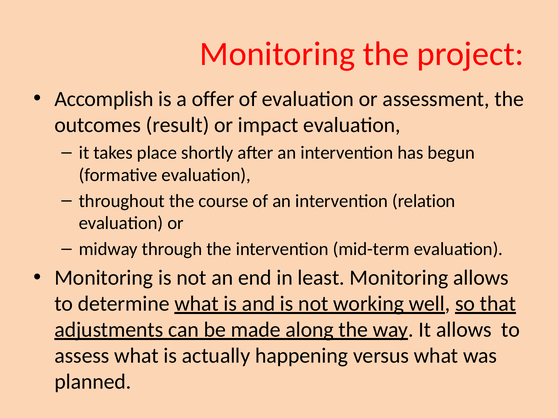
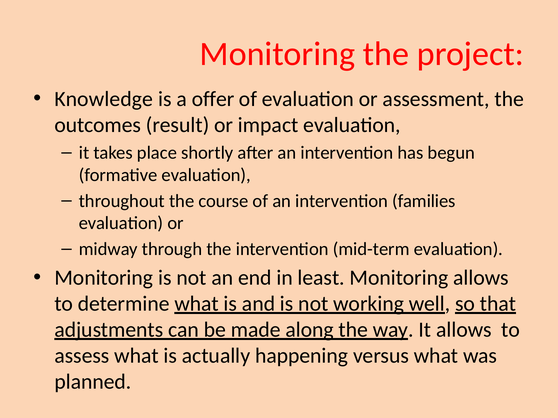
Accomplish: Accomplish -> Knowledge
relation: relation -> families
